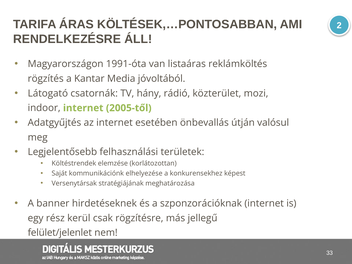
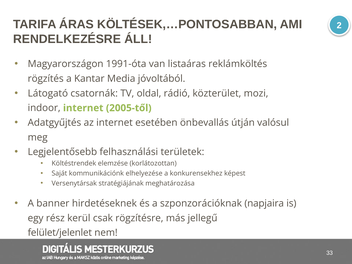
hány: hány -> oldal
szponzorációknak internet: internet -> napjaira
